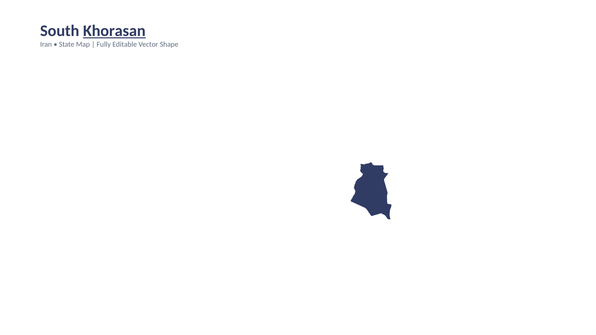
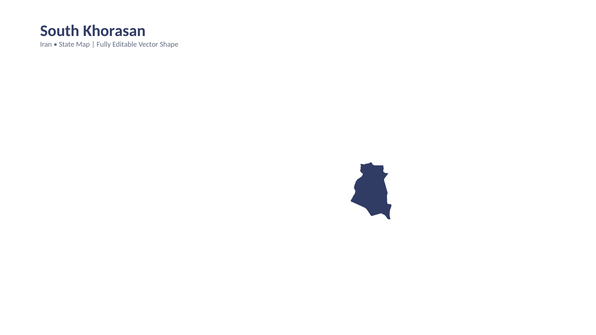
Khorasan underline: present -> none
